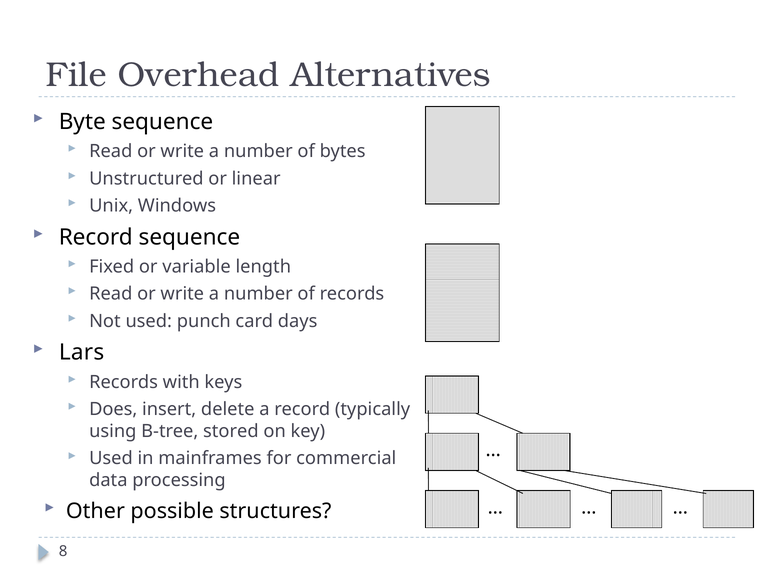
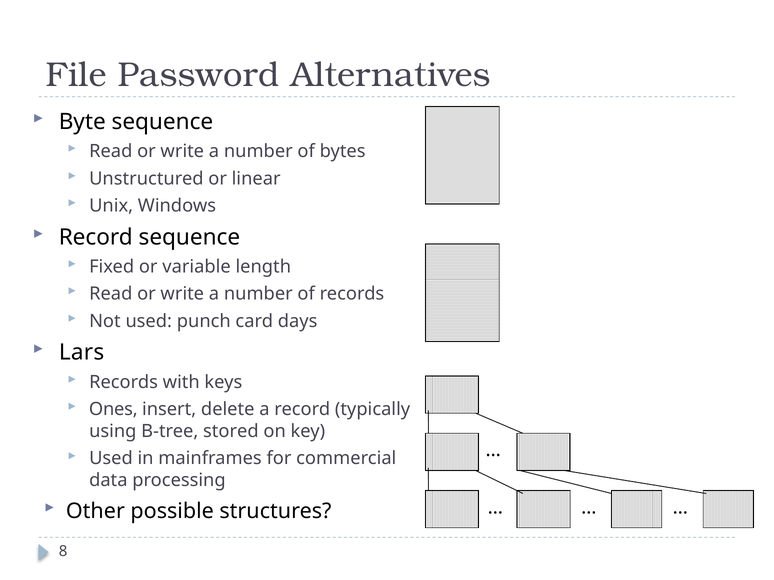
Overhead: Overhead -> Password
Does: Does -> Ones
